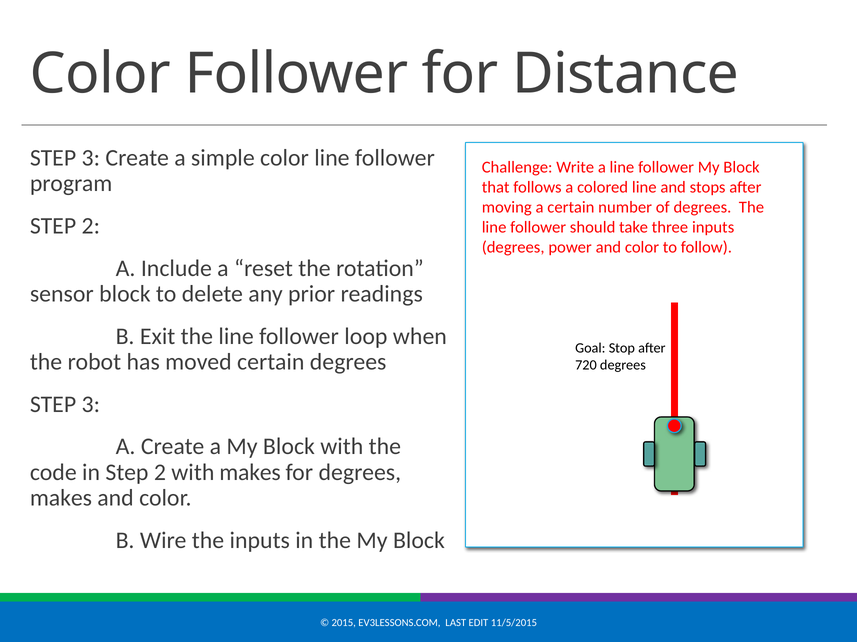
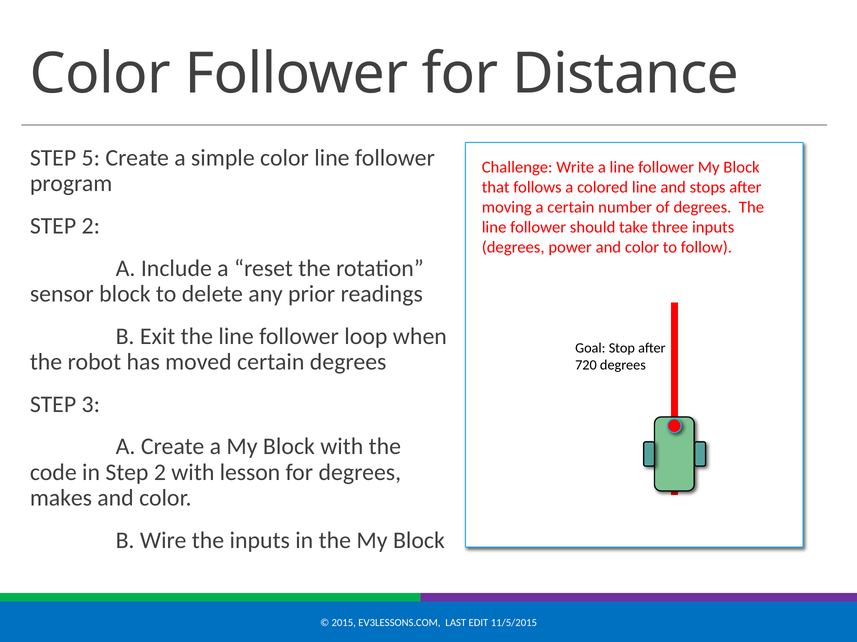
3 at (91, 158): 3 -> 5
with makes: makes -> lesson
